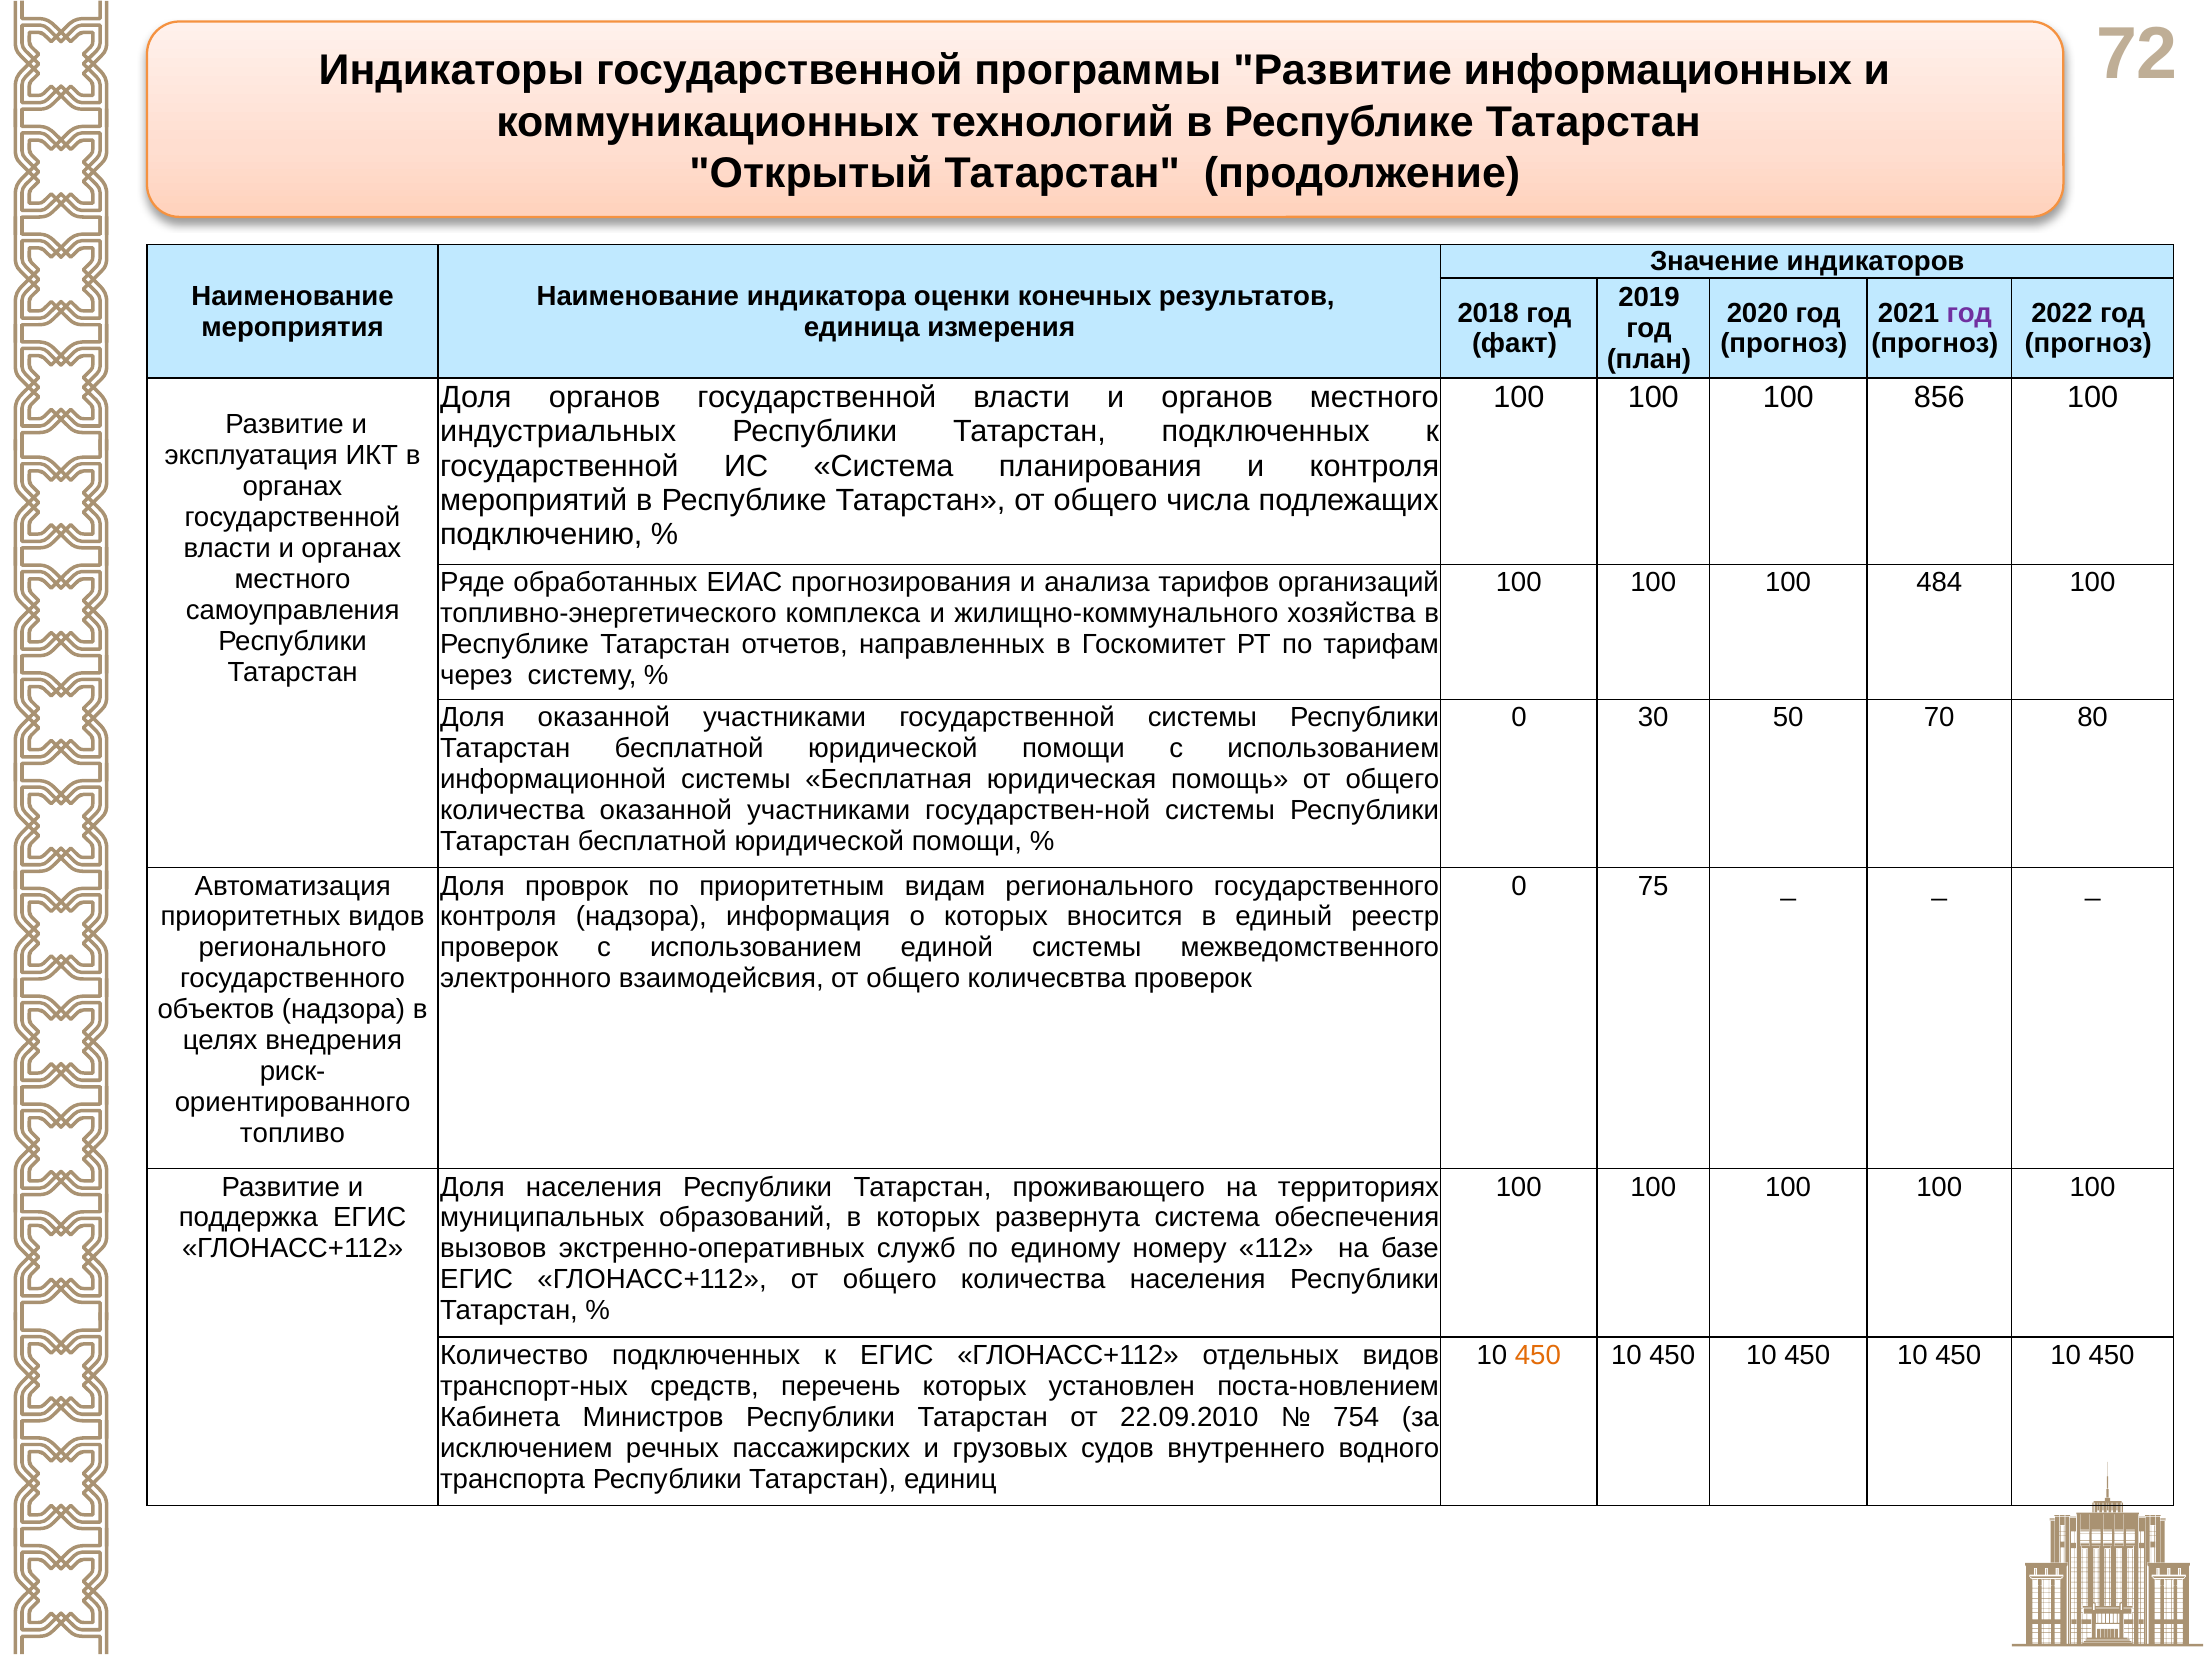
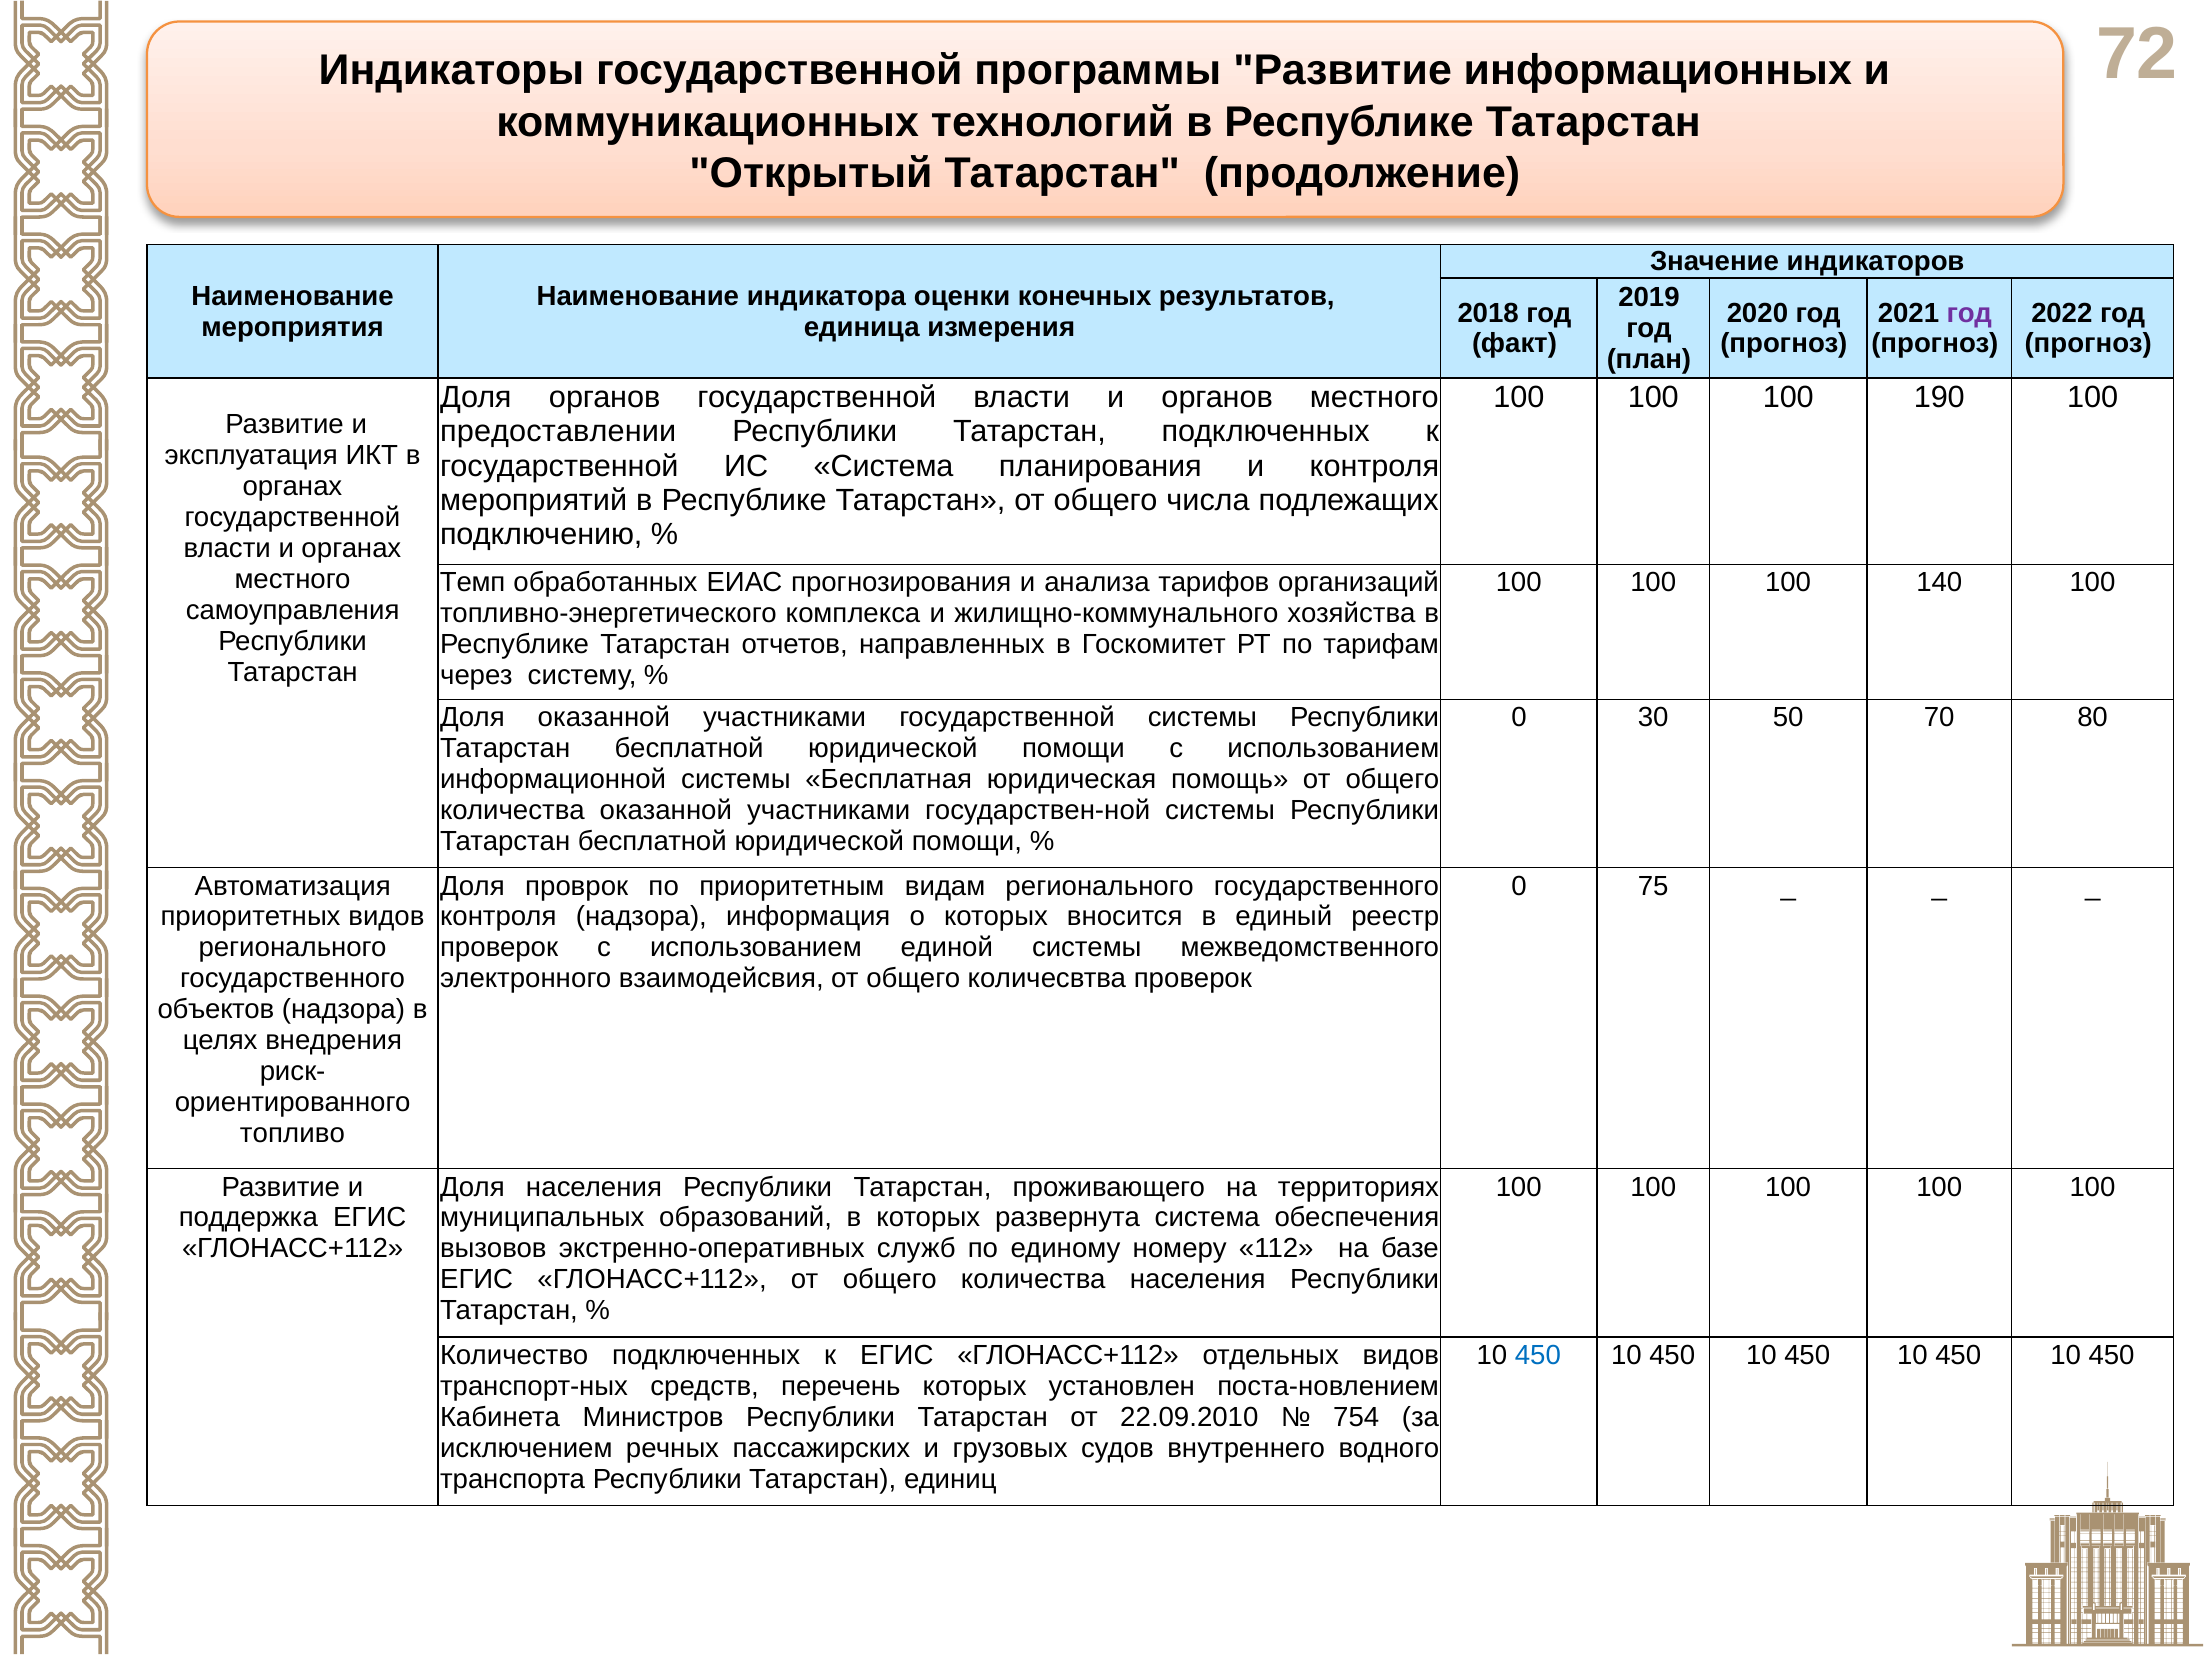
856: 856 -> 190
индустриальных: индустриальных -> предоставлении
Ряде: Ряде -> Темп
484: 484 -> 140
450 at (1538, 1355) colour: orange -> blue
